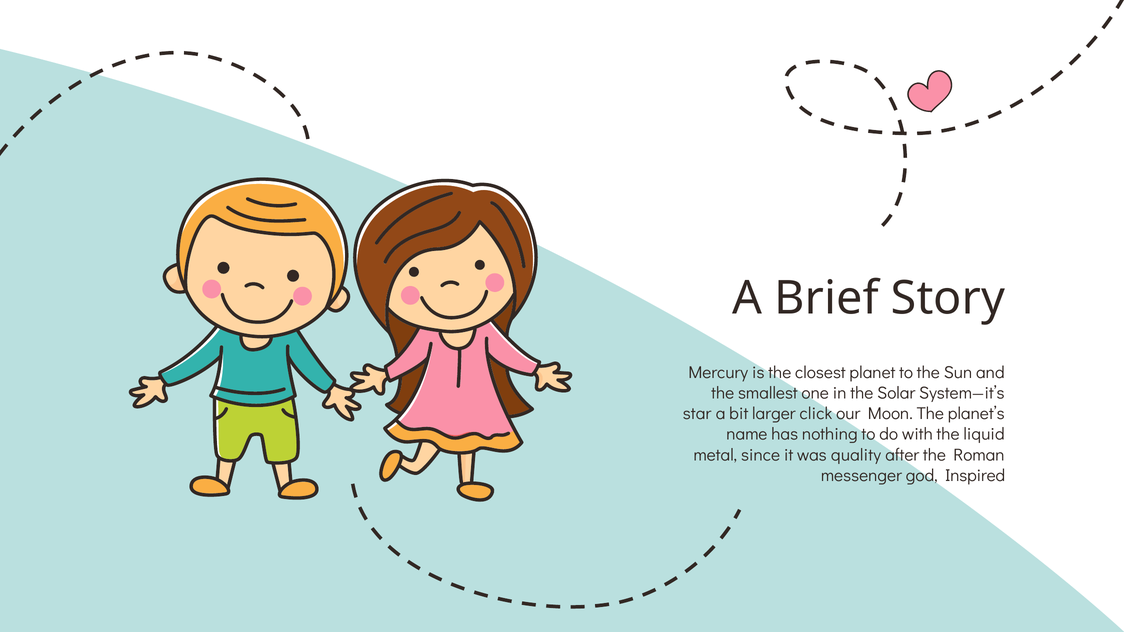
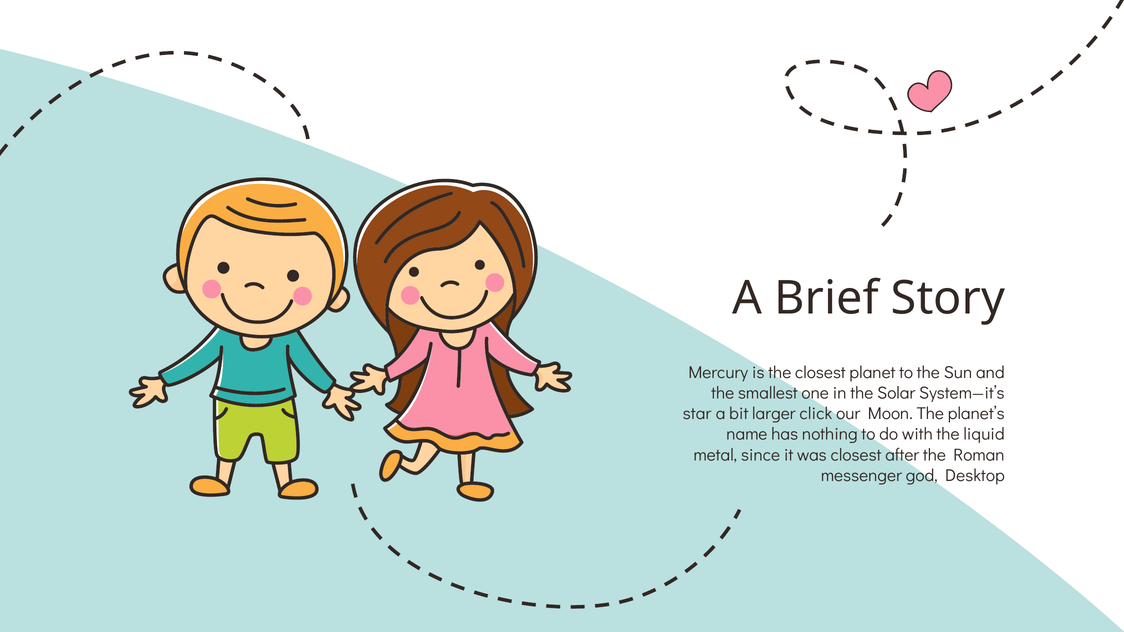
was quality: quality -> closest
Inspired: Inspired -> Desktop
